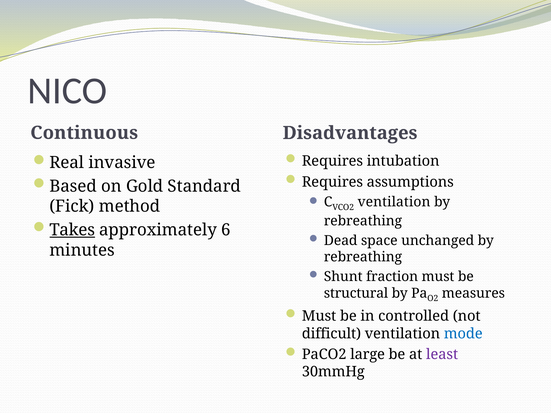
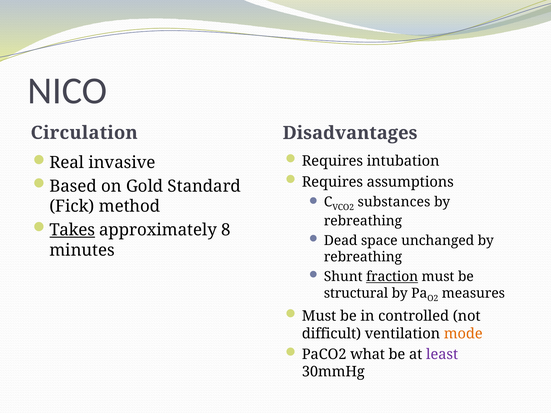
Continuous: Continuous -> Circulation
ventilation at (394, 202): ventilation -> substances
6: 6 -> 8
fraction underline: none -> present
mode colour: blue -> orange
large: large -> what
